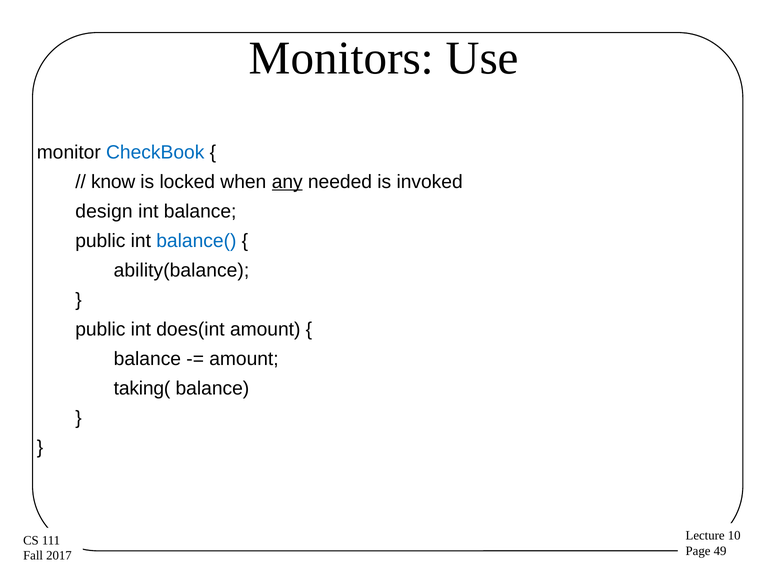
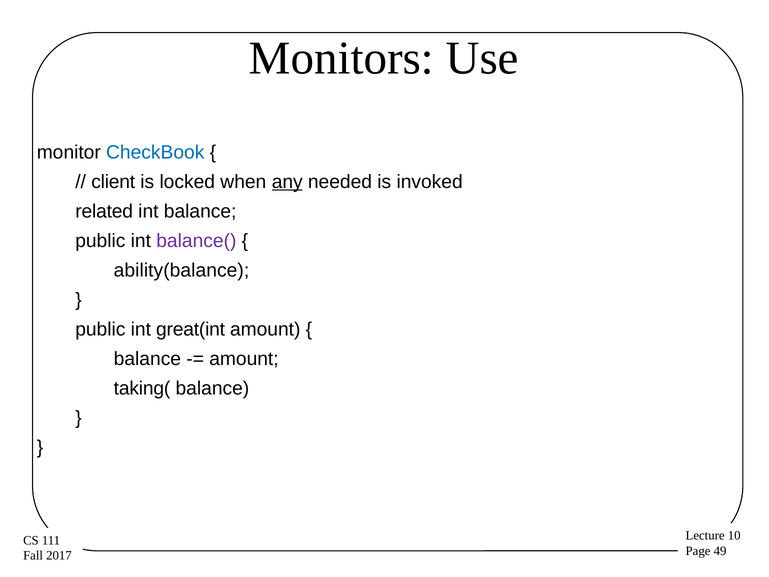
know: know -> client
design: design -> related
balance( colour: blue -> purple
does(int: does(int -> great(int
